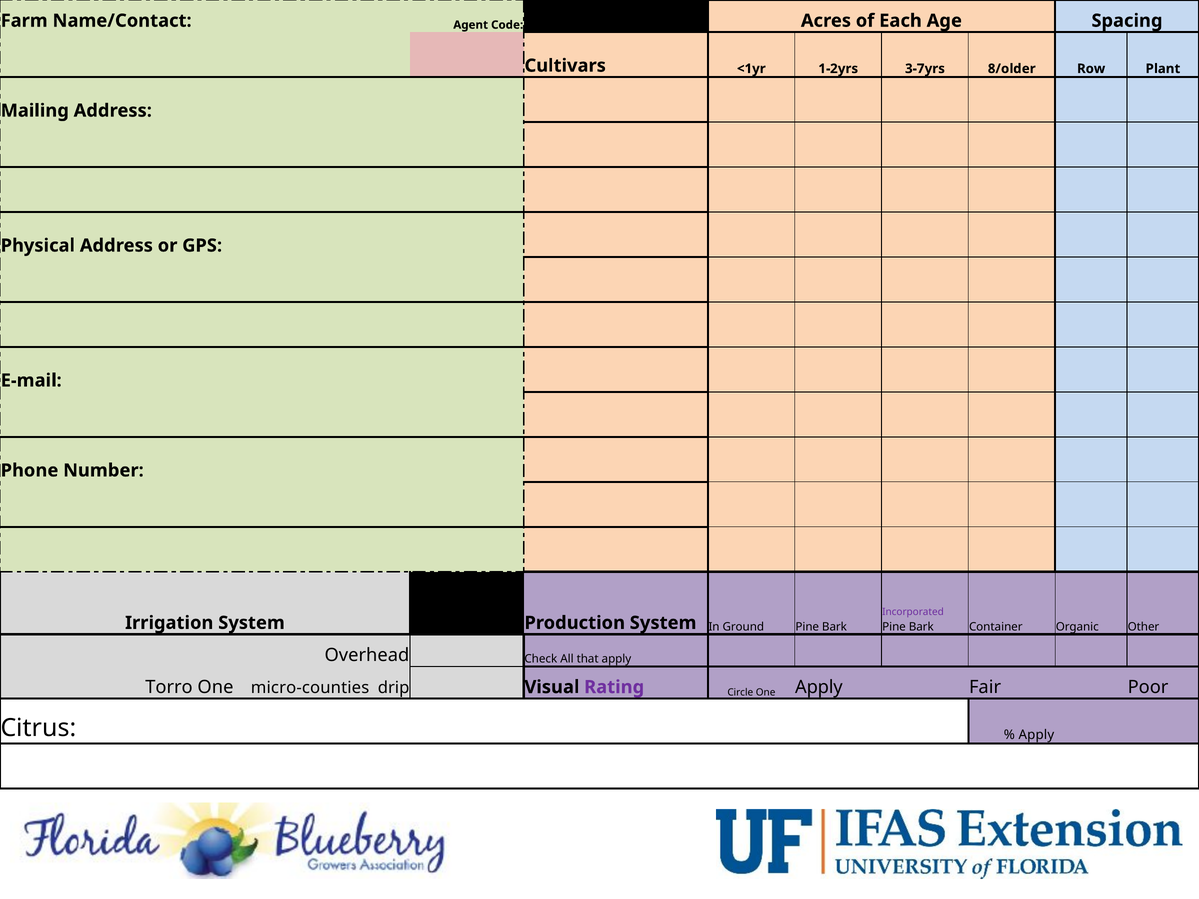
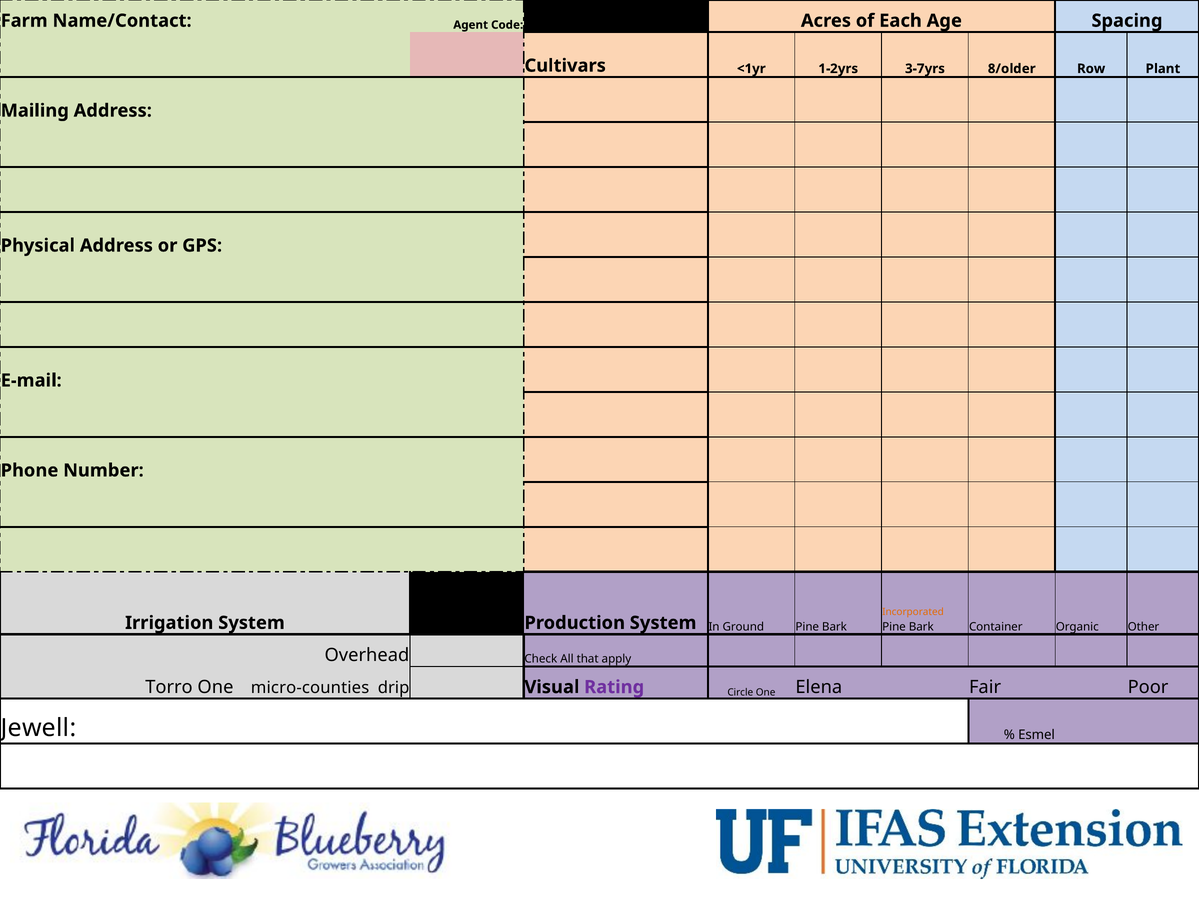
Incorporated colour: purple -> orange
One Apply: Apply -> Elena
Citrus: Citrus -> Jewell
Apply at (1036, 735): Apply -> Esmel
